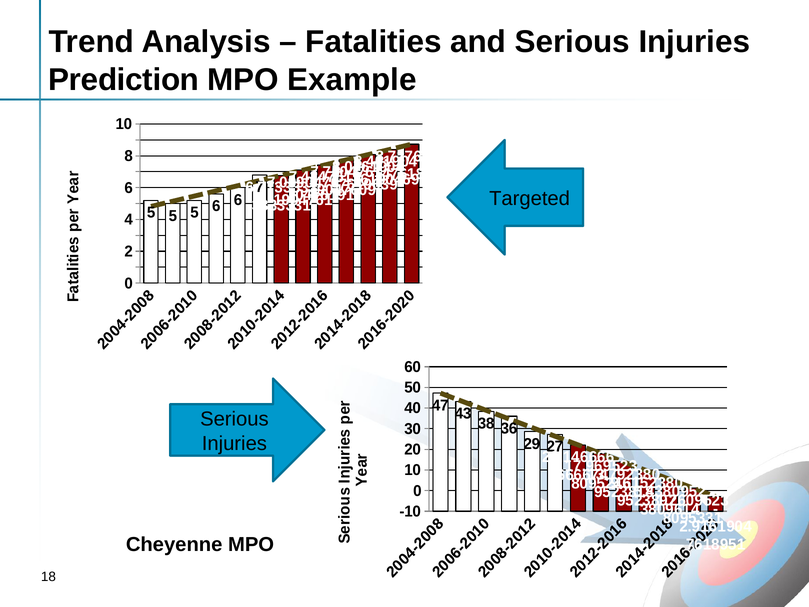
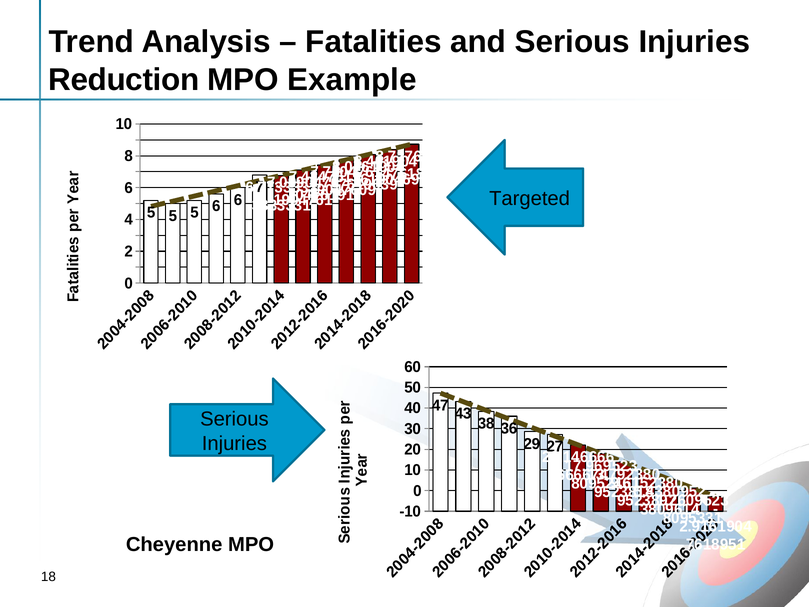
Prediction: Prediction -> Reduction
